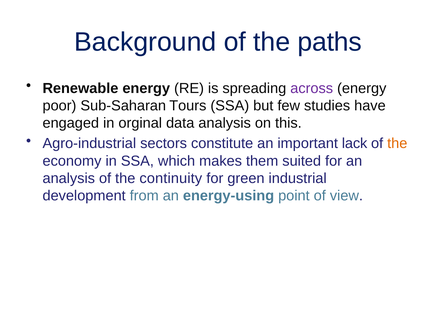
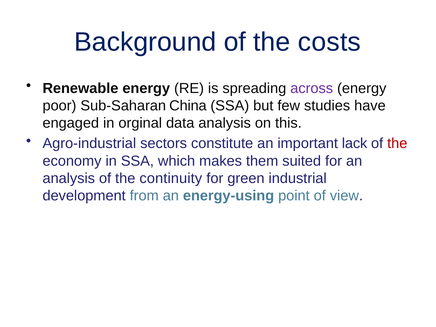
paths: paths -> costs
Tours: Tours -> China
the at (397, 143) colour: orange -> red
